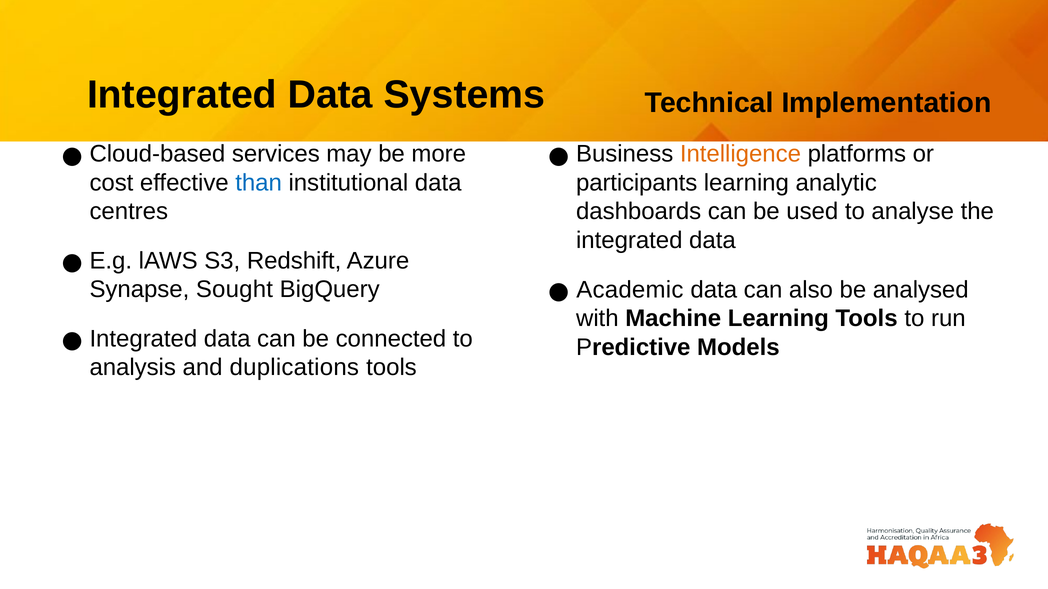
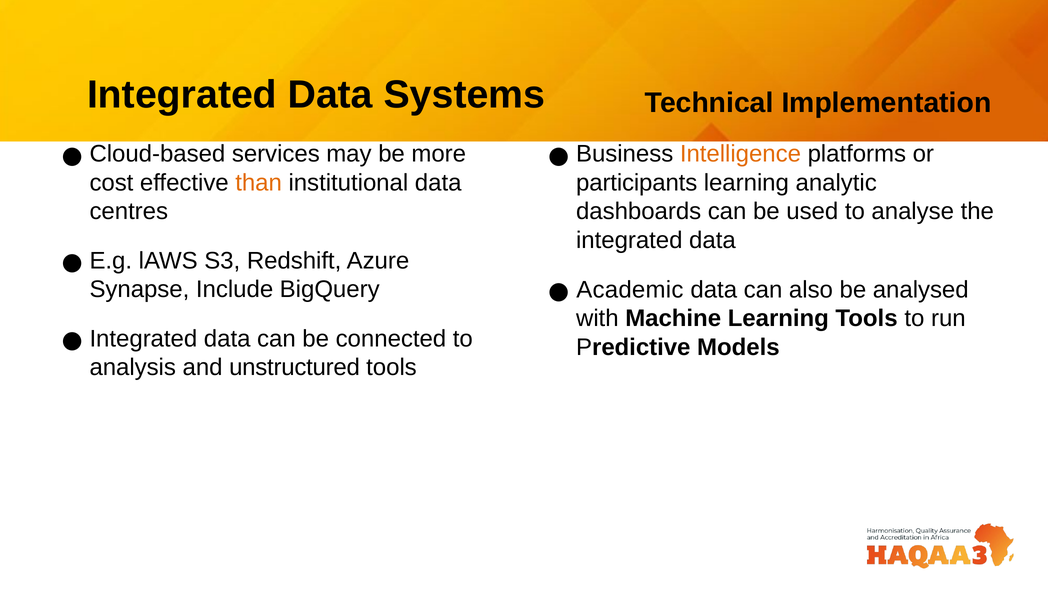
than colour: blue -> orange
Sought: Sought -> Include
duplications: duplications -> unstructured
